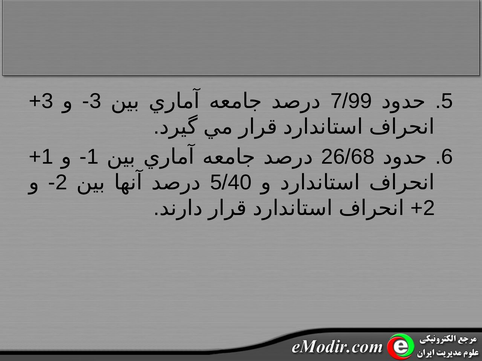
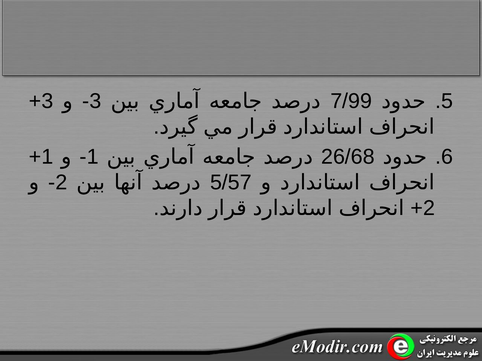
5/40: 5/40 -> 5/57
